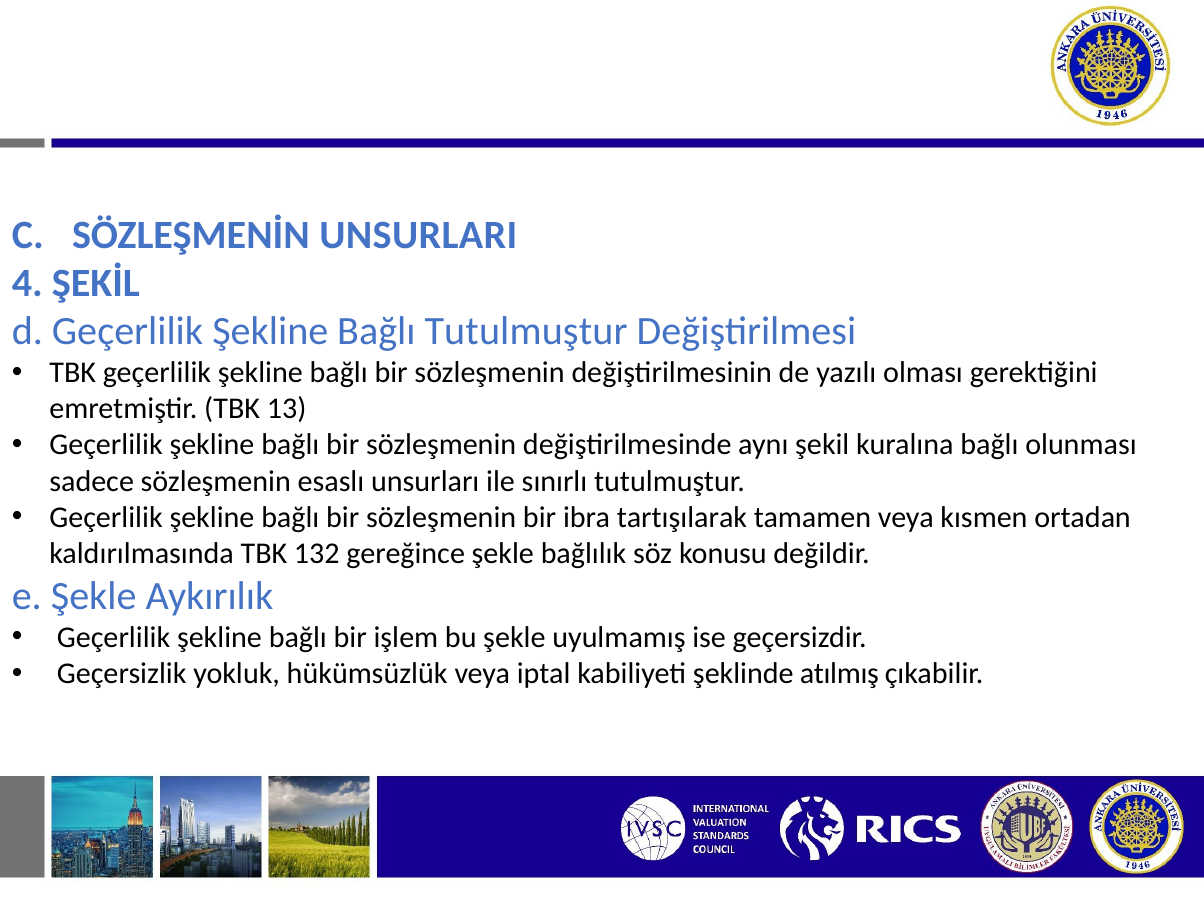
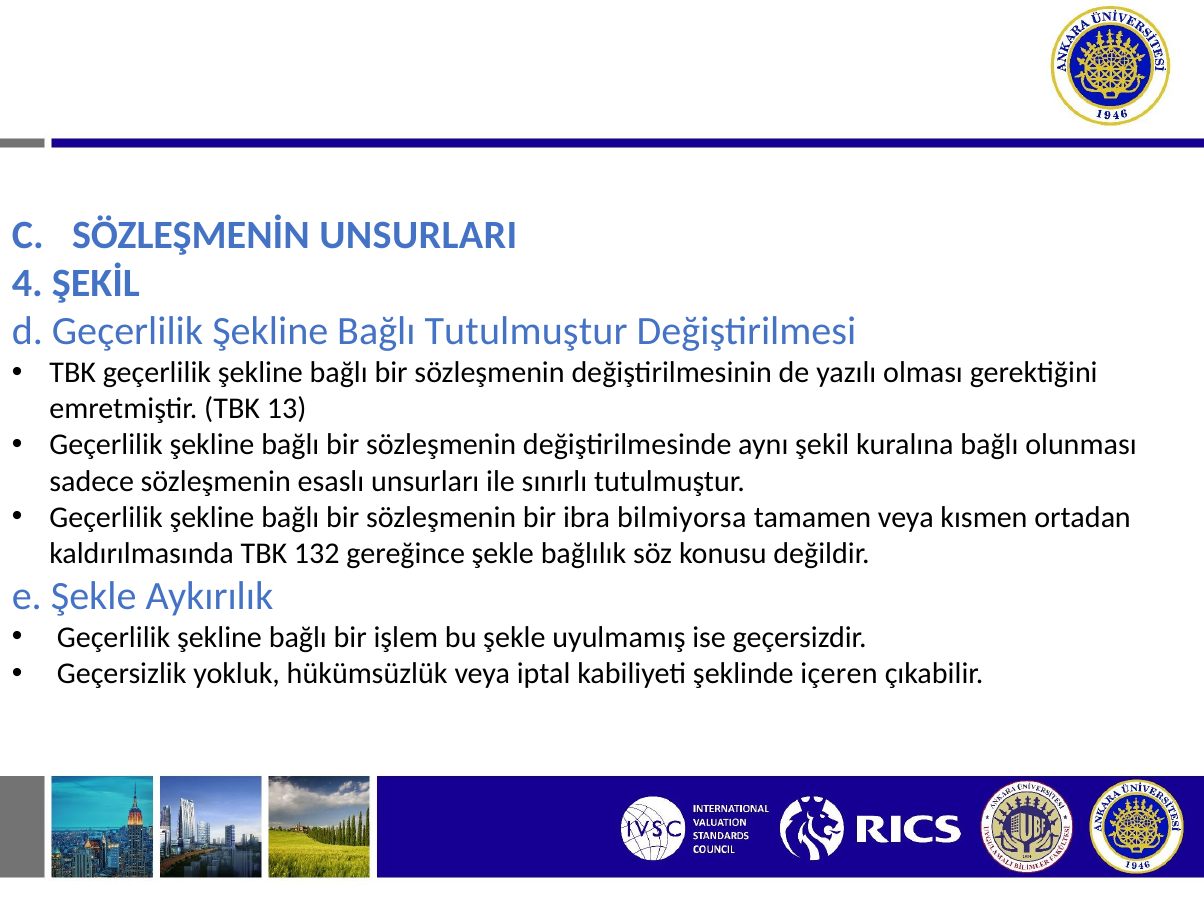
tartışılarak: tartışılarak -> bilmiyorsa
atılmış: atılmış -> içeren
